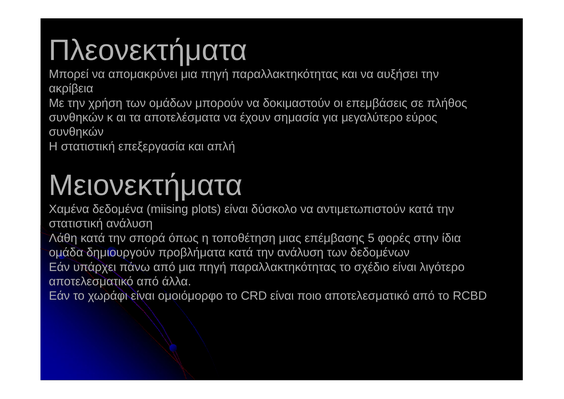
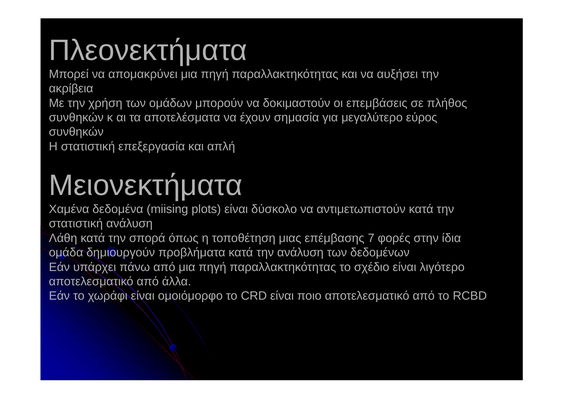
5: 5 -> 7
